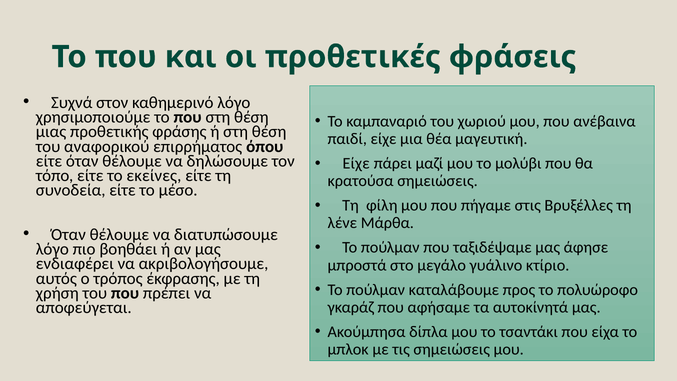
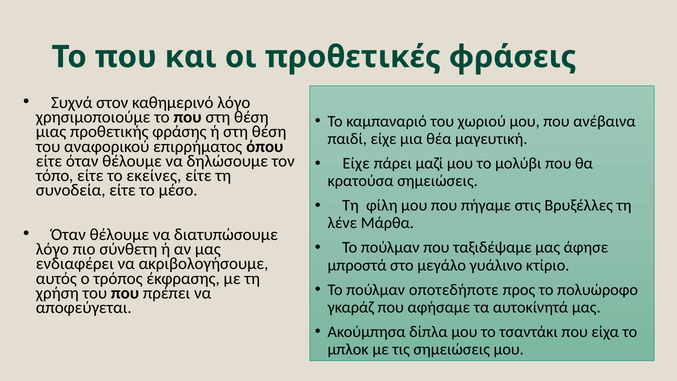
βοηθάει: βοηθάει -> σύνθετη
καταλάβουμε: καταλάβουμε -> οποτεδήποτε
